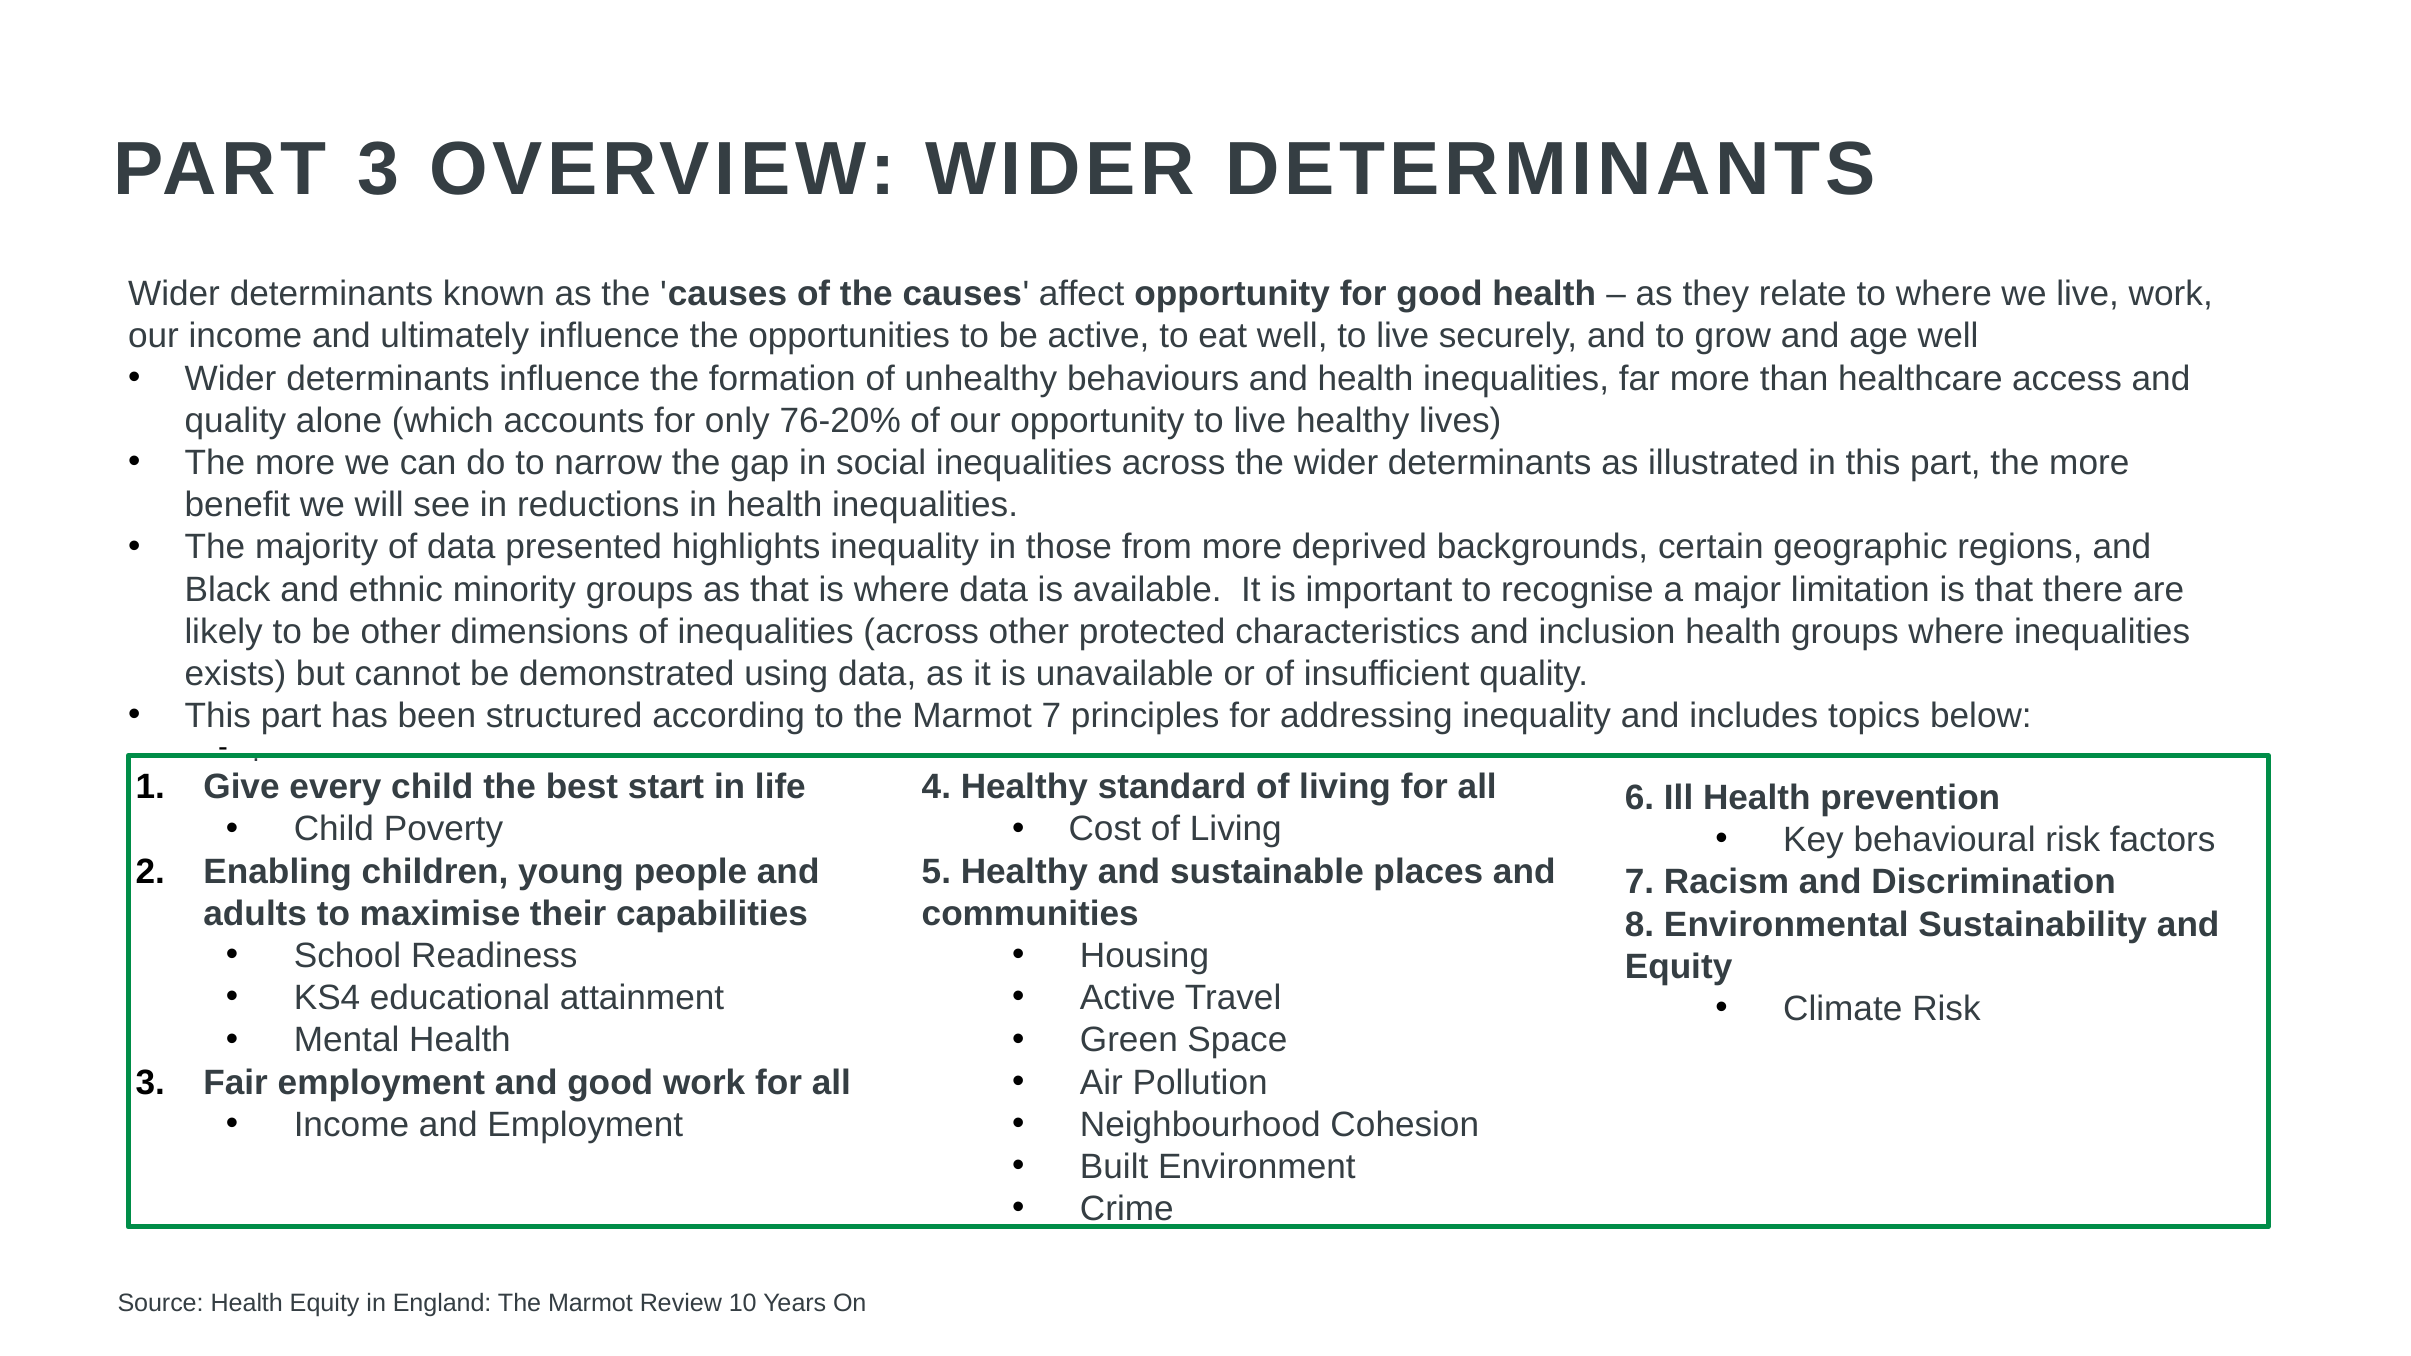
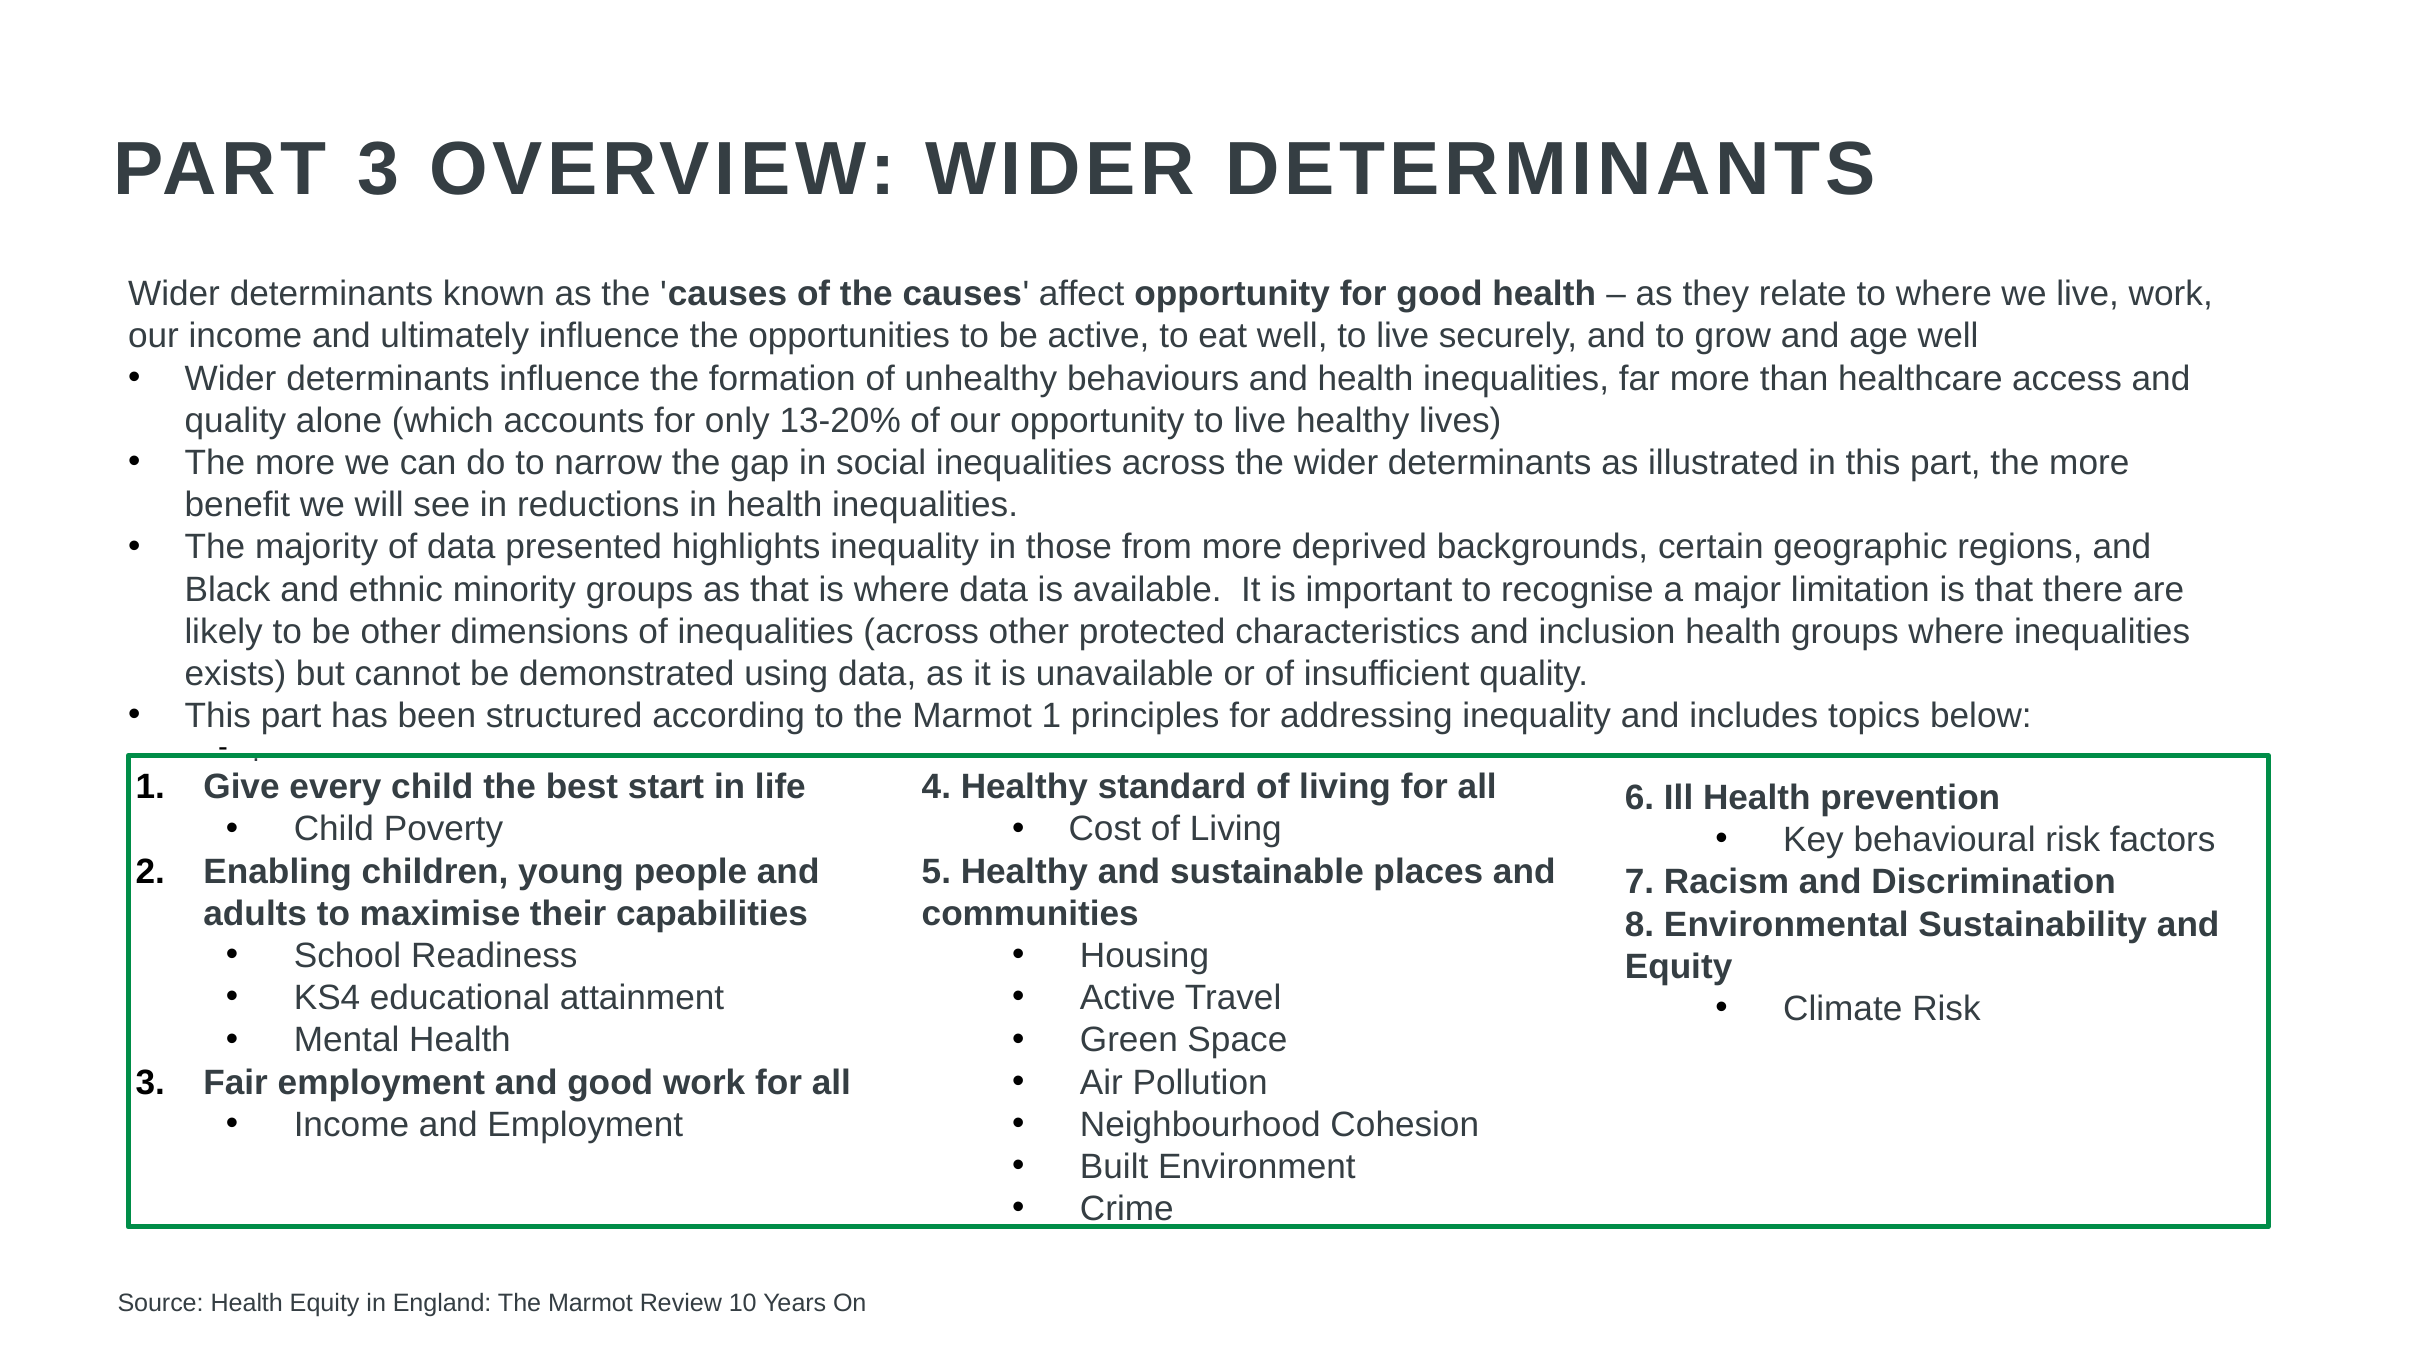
76-20%: 76-20% -> 13-20%
Marmot 7: 7 -> 1
